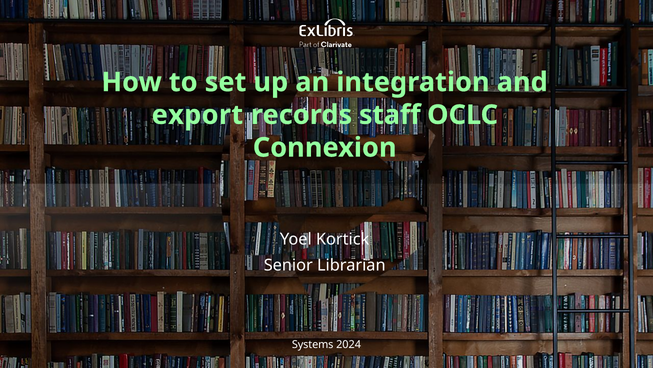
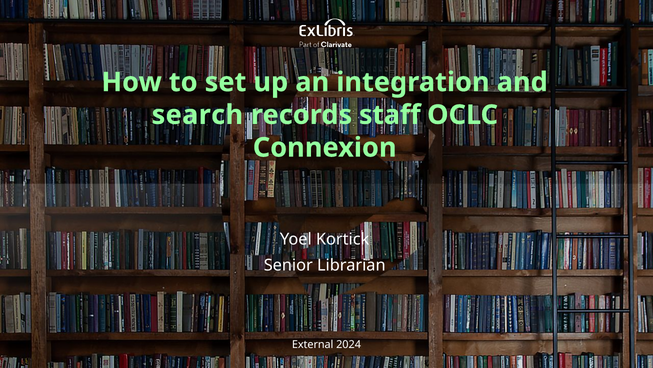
export: export -> search
Systems: Systems -> External
